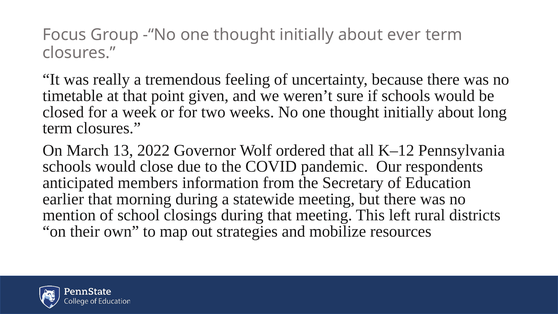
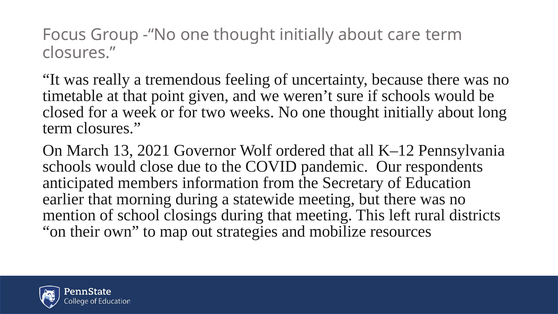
ever: ever -> care
2022: 2022 -> 2021
